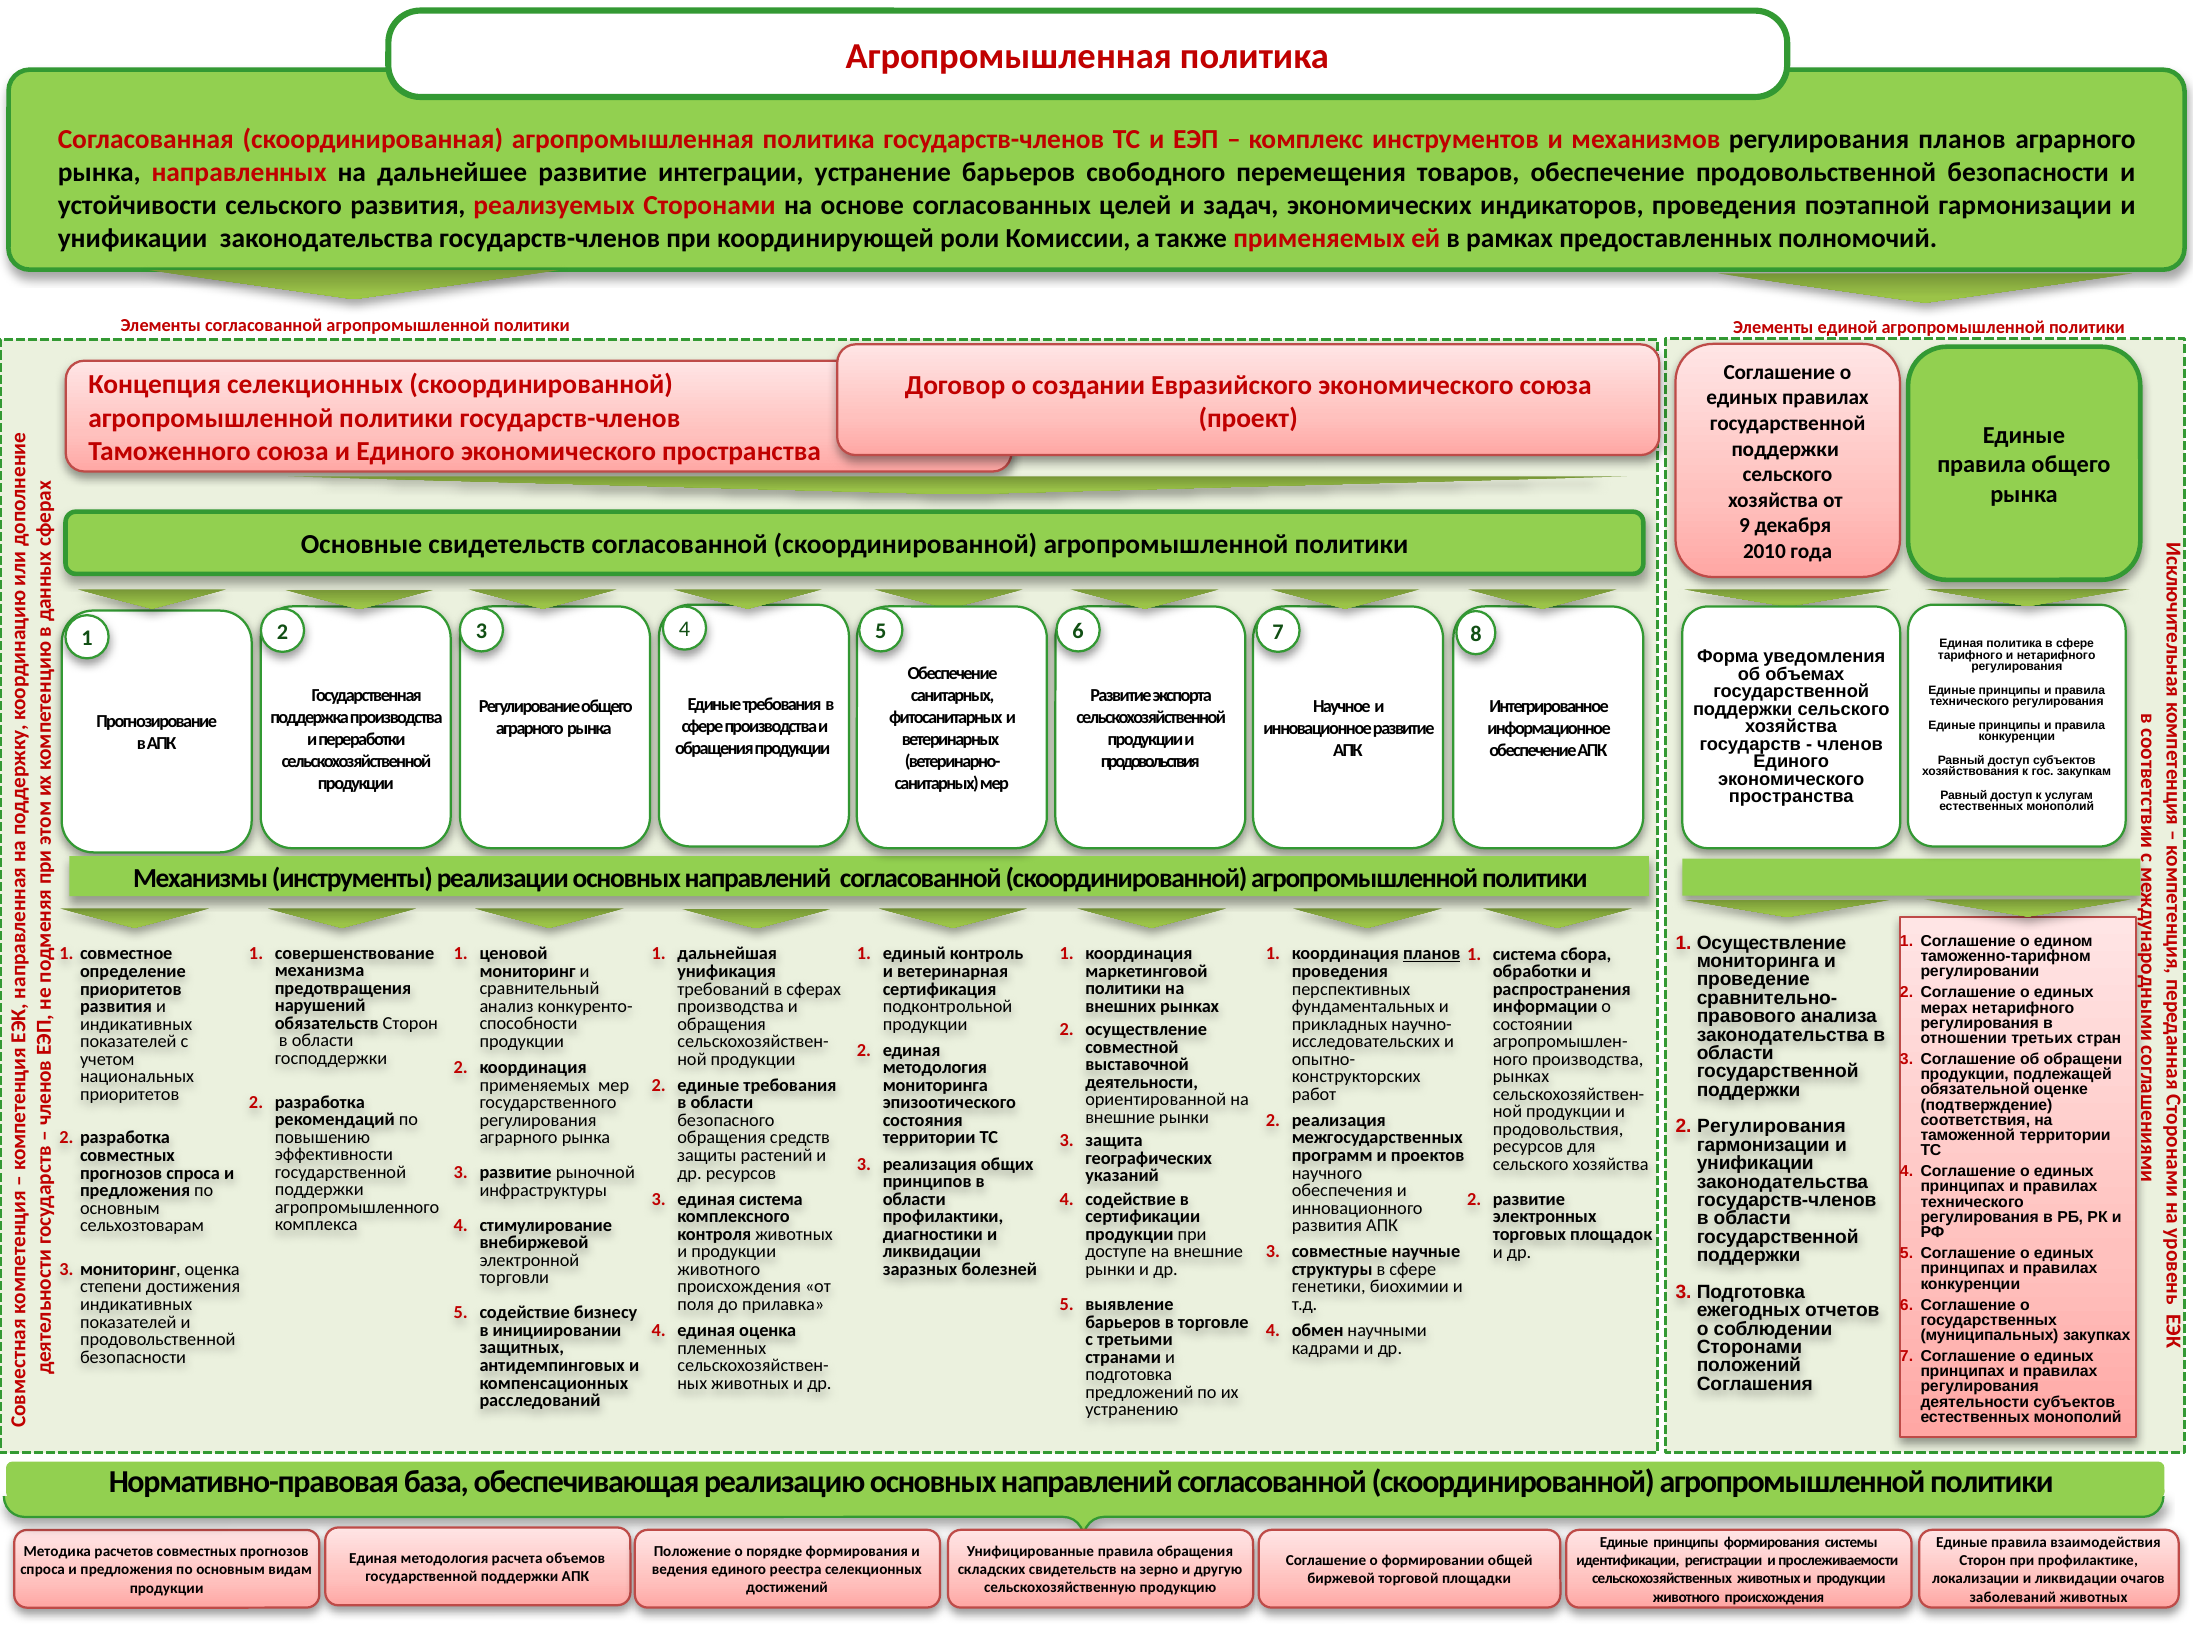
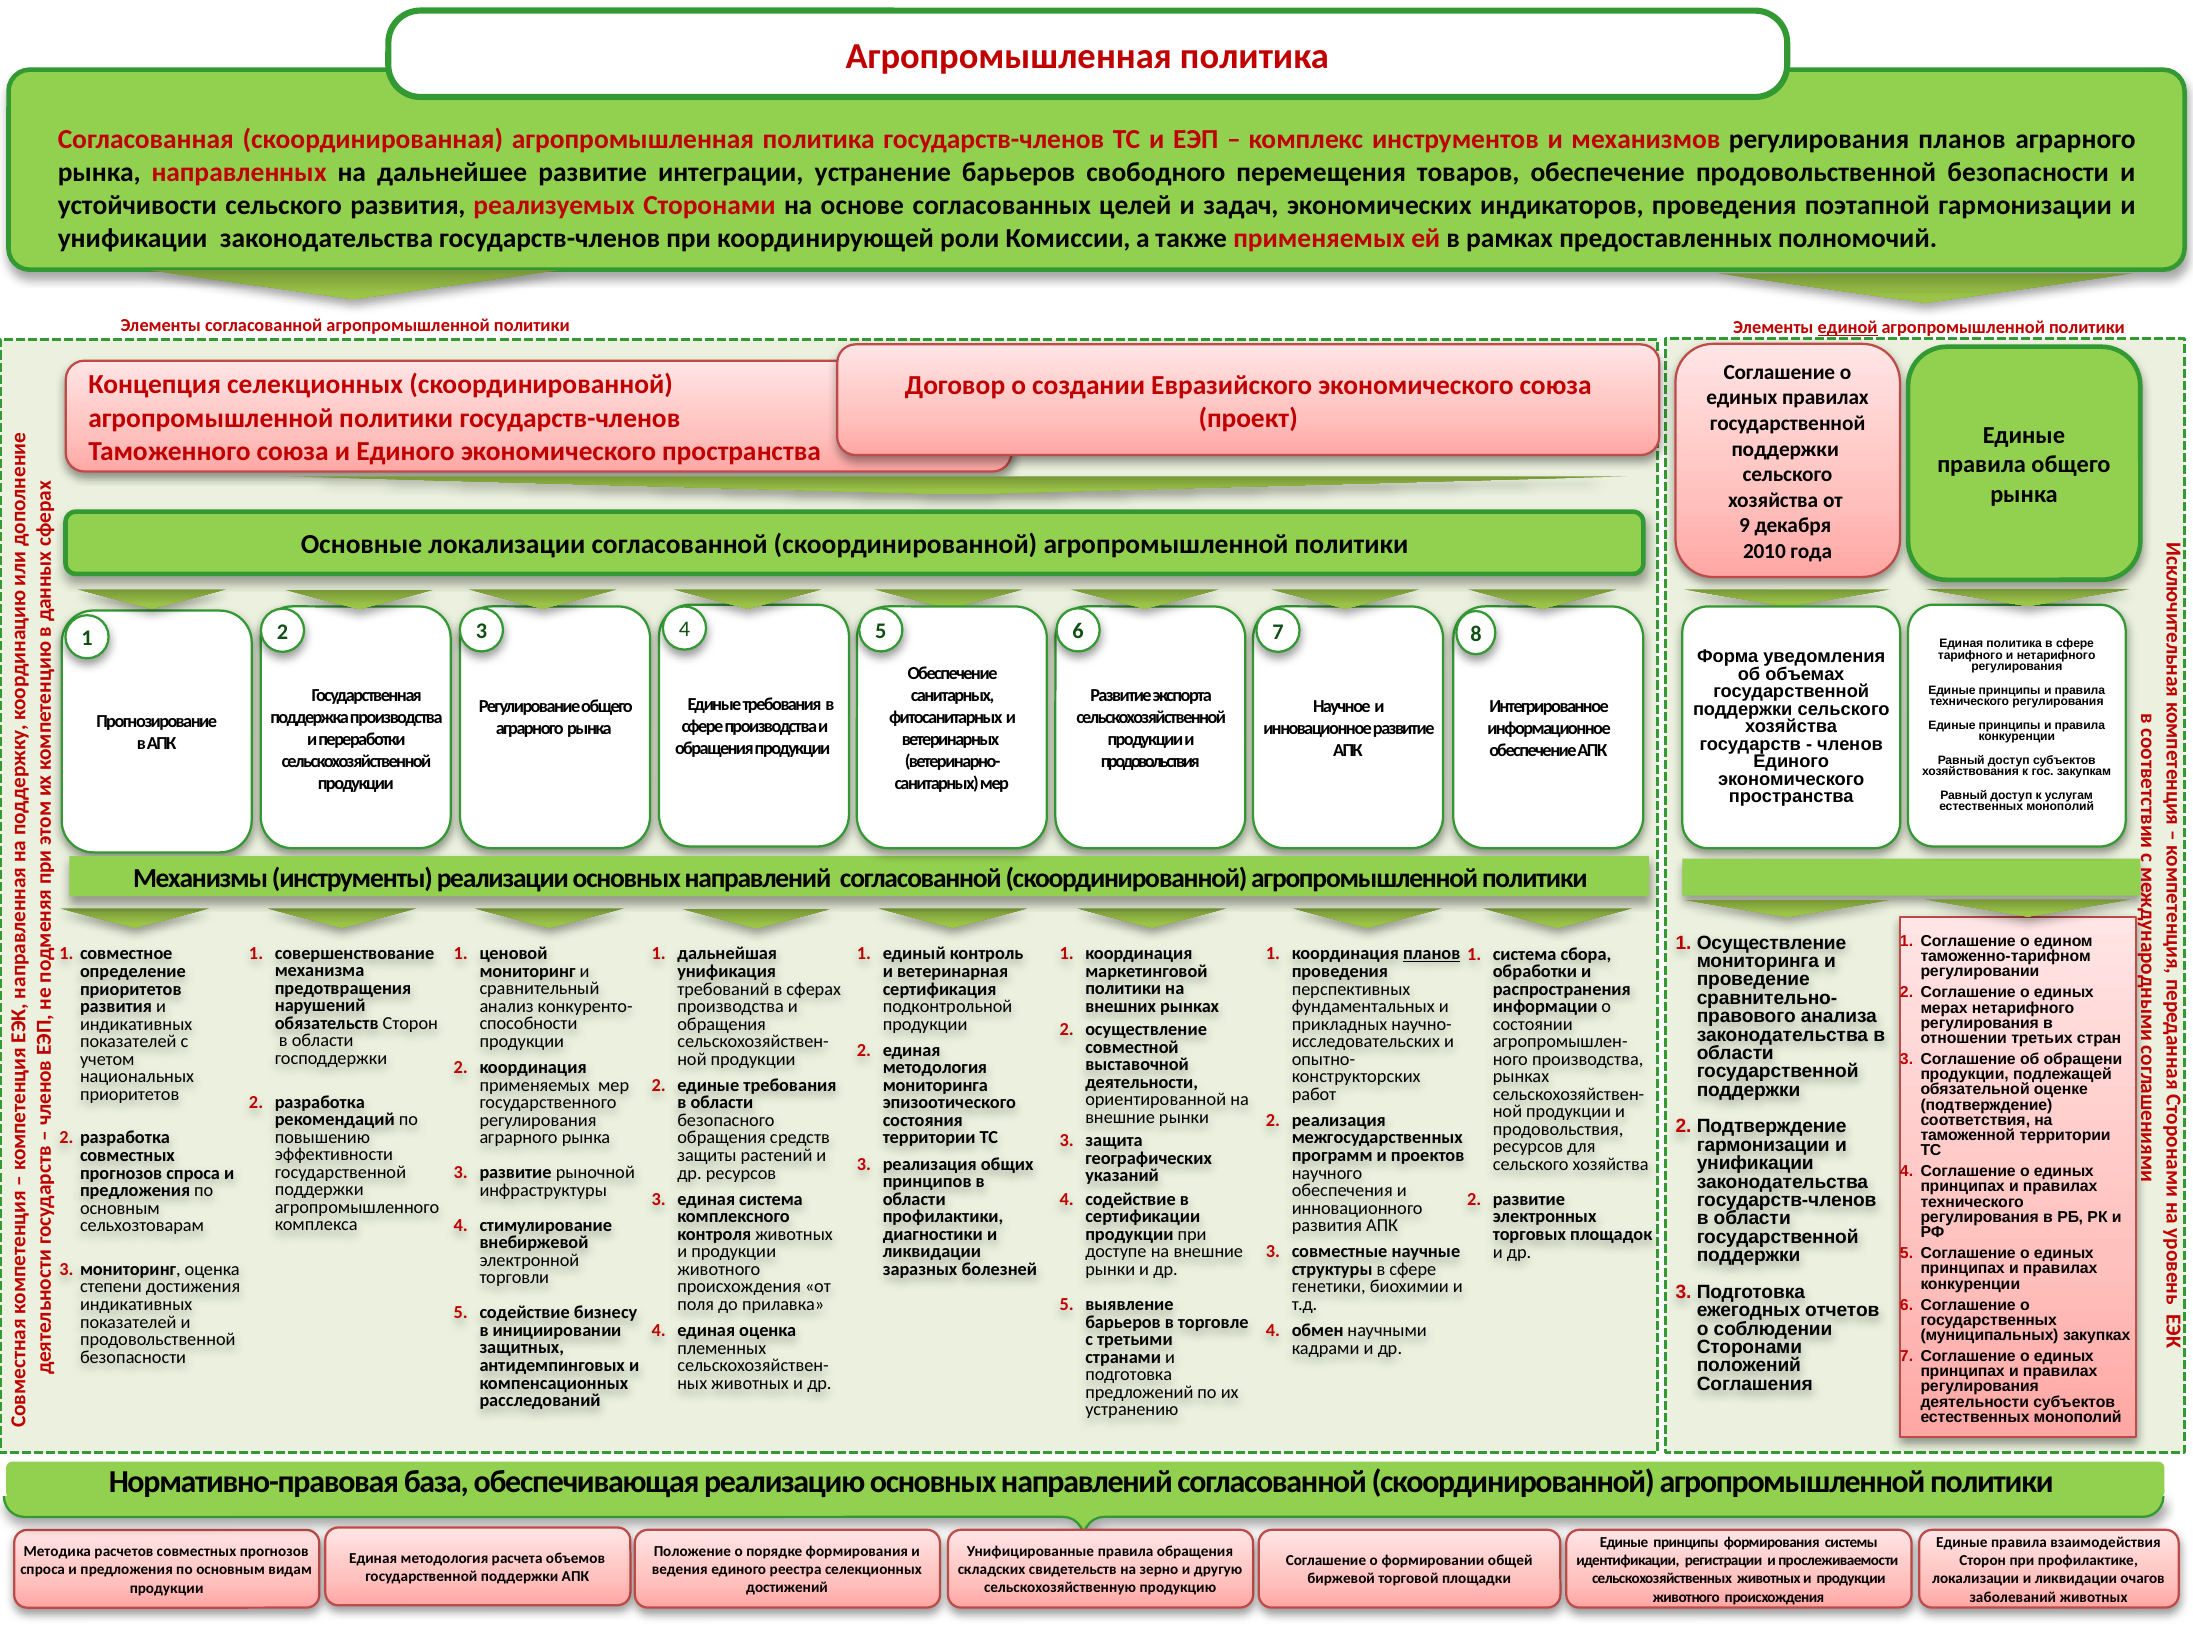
единой underline: none -> present
Основные свидетельств: свидетельств -> локализации
2 Регулирования: Регулирования -> Подтверждение
